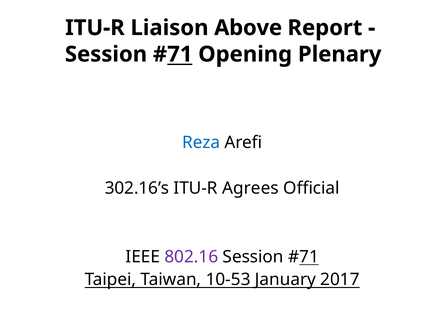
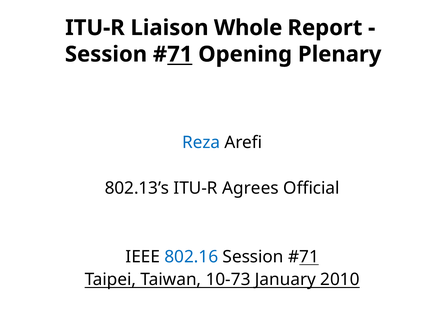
Above: Above -> Whole
302.16’s: 302.16’s -> 802.13’s
802.16 colour: purple -> blue
10-53: 10-53 -> 10-73
2017: 2017 -> 2010
